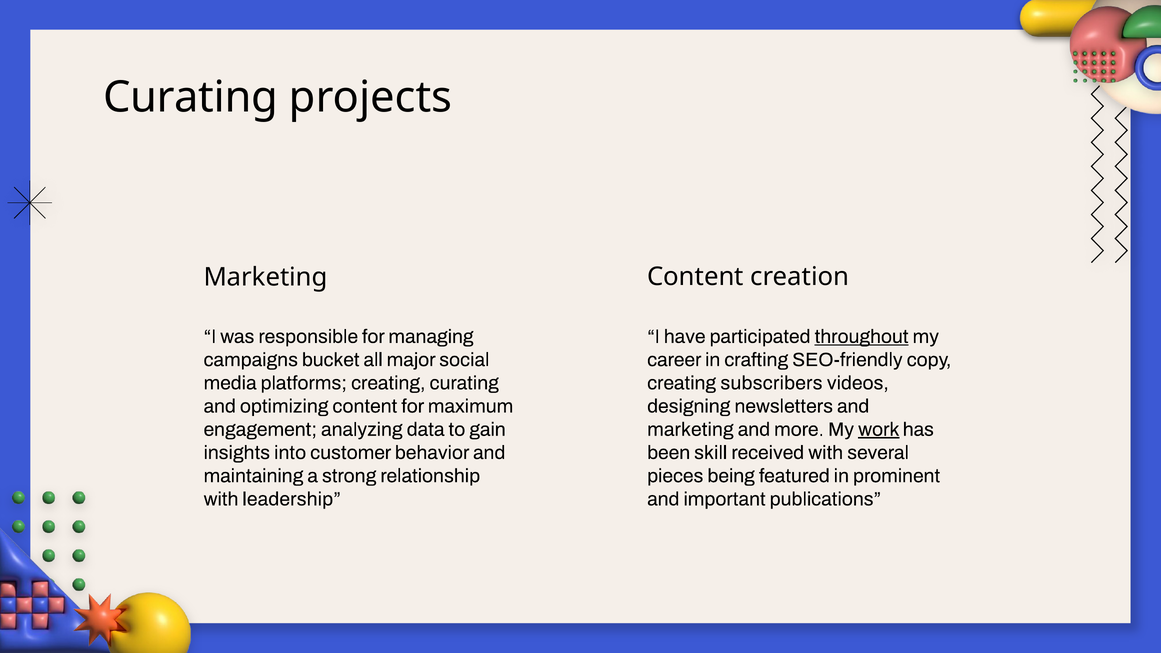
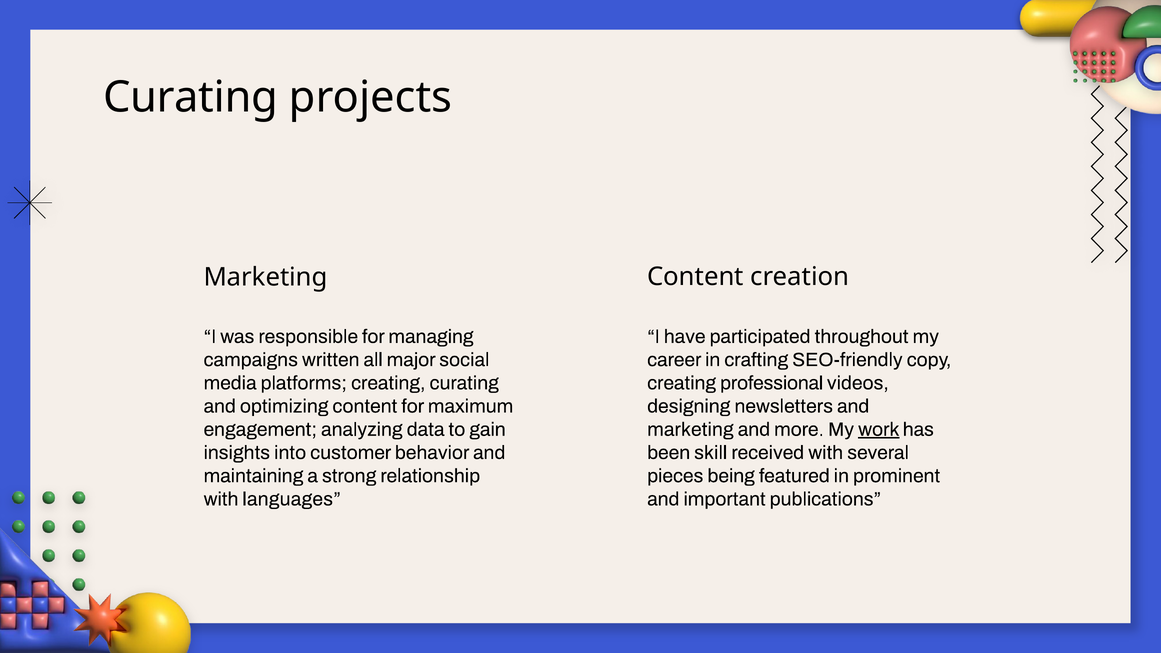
throughout underline: present -> none
bucket: bucket -> written
subscribers: subscribers -> professional
leadership: leadership -> languages
